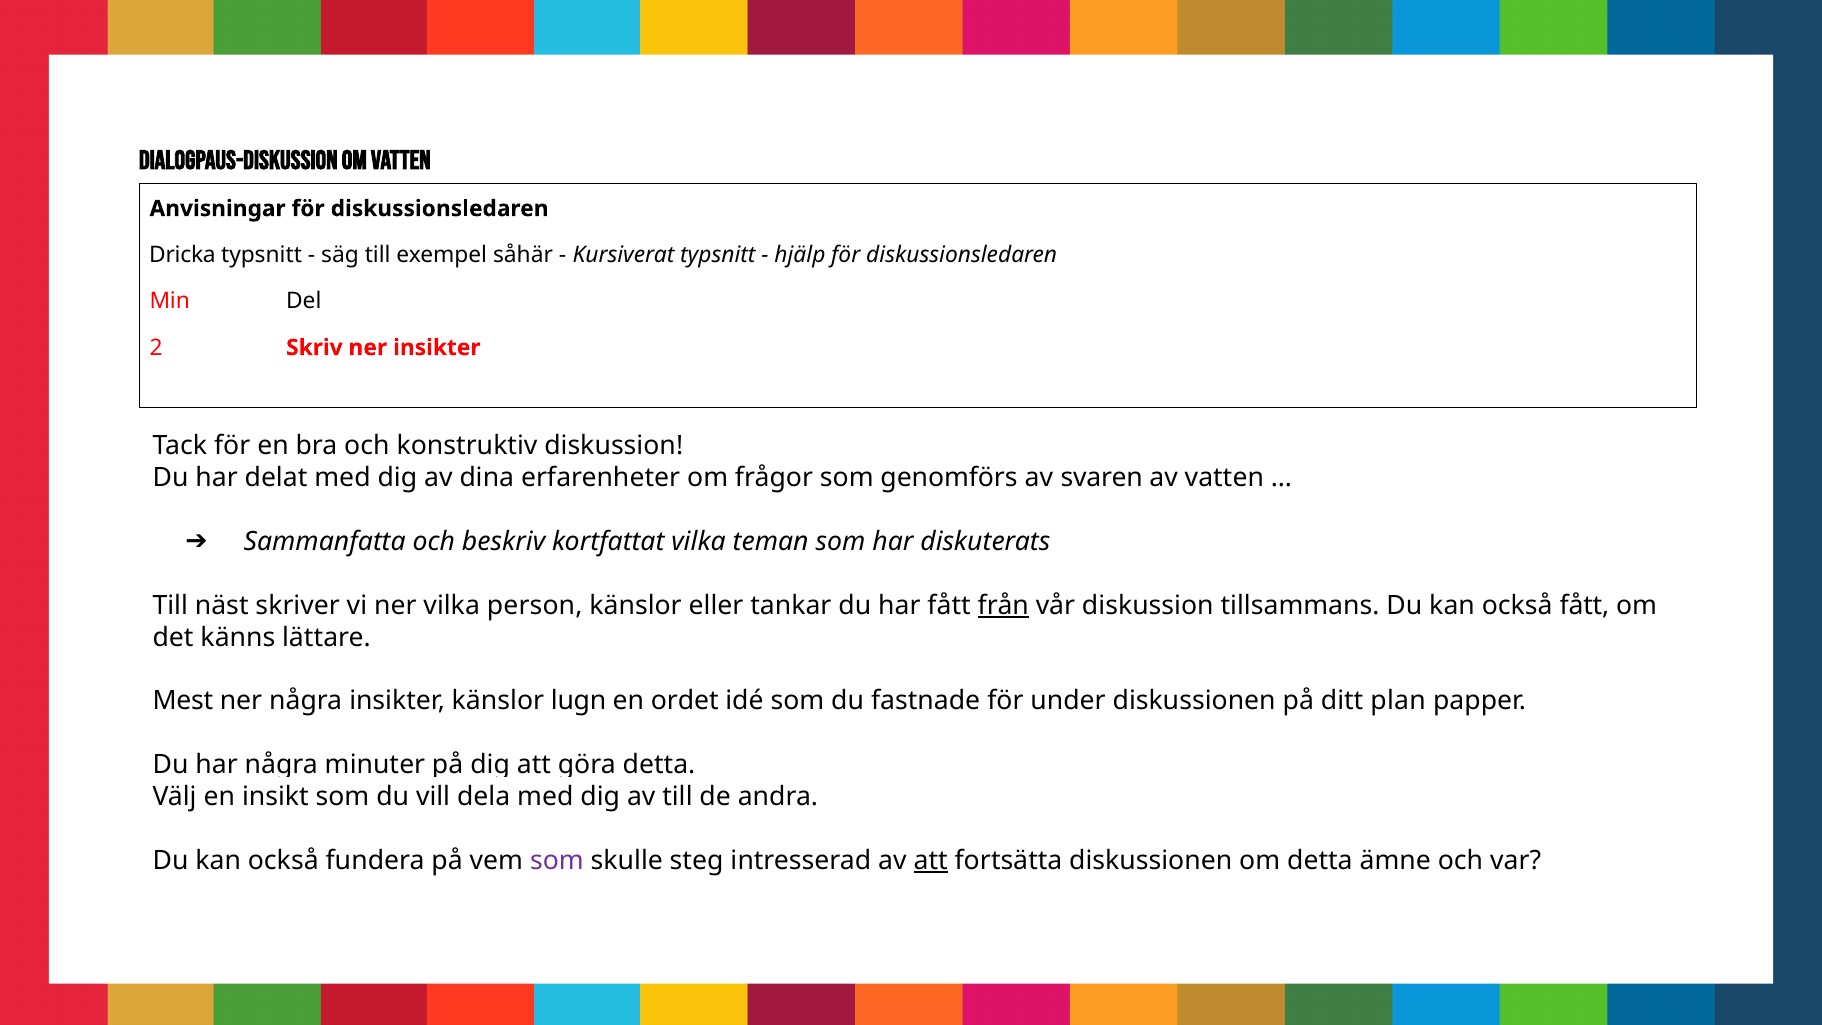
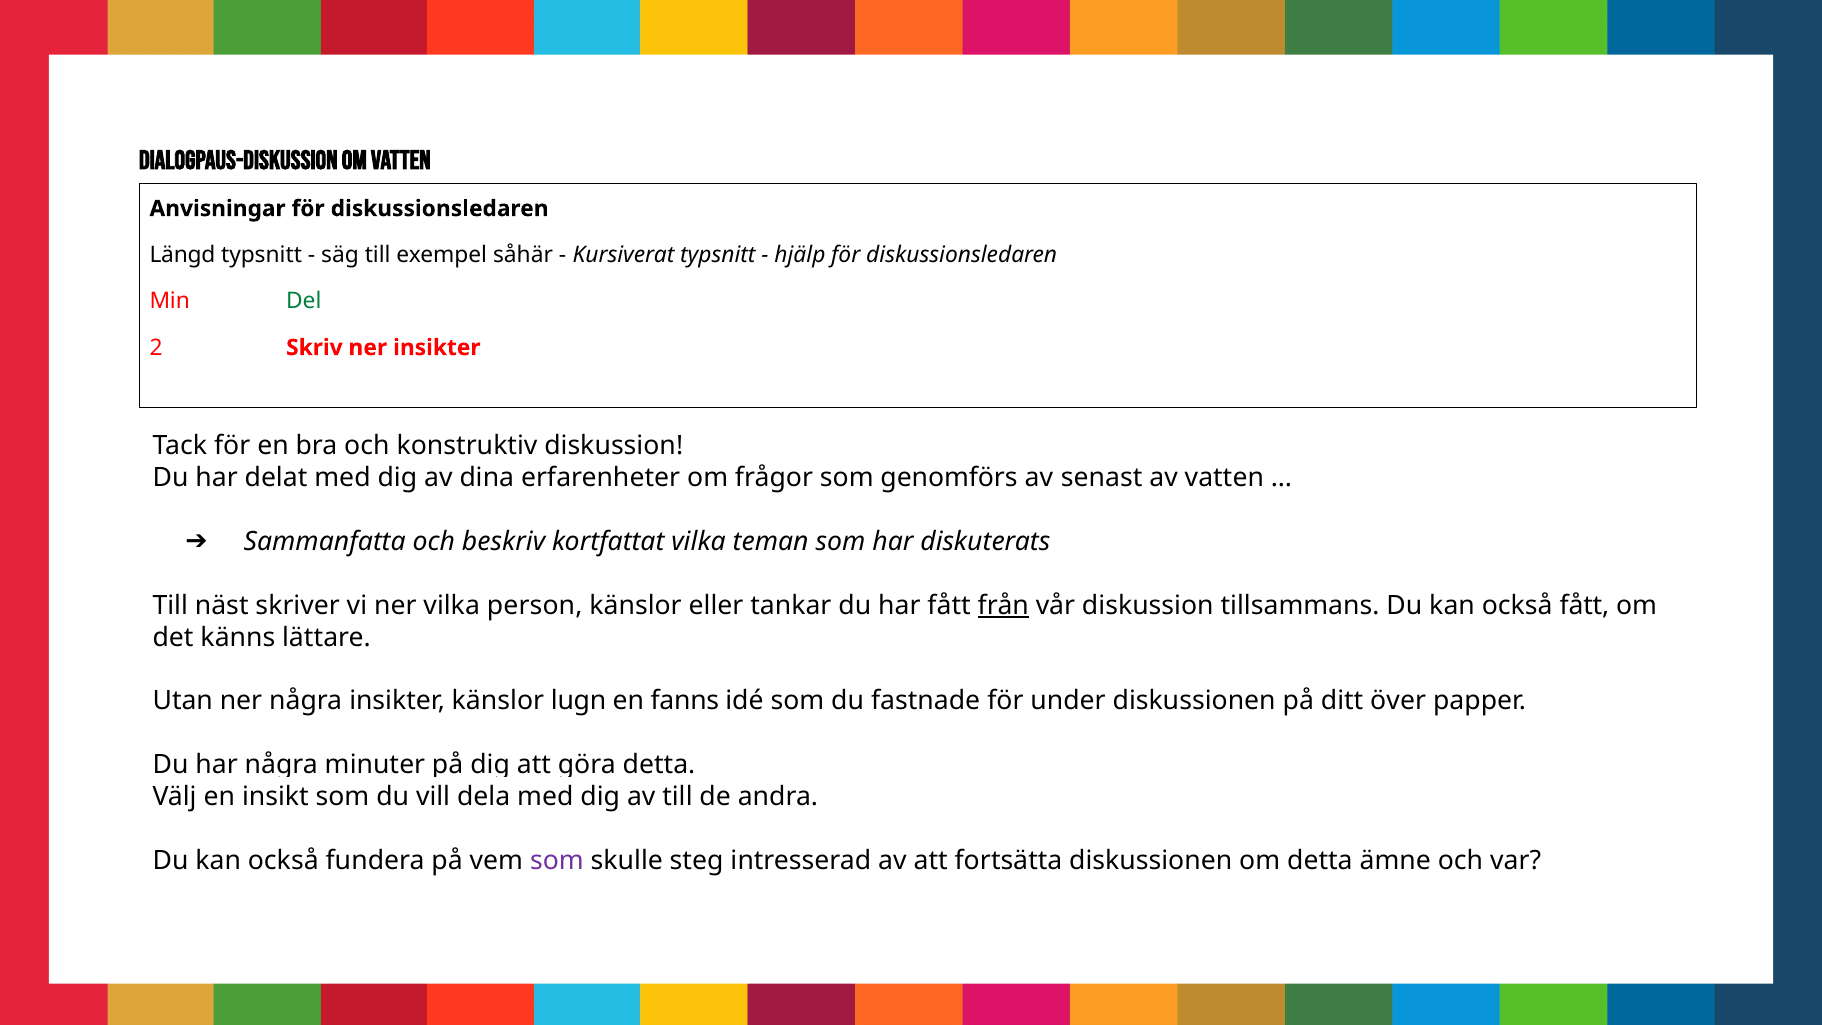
Dricka: Dricka -> Längd
Del colour: black -> green
svaren: svaren -> senast
Mest: Mest -> Utan
ordet: ordet -> fanns
plan: plan -> över
att at (931, 861) underline: present -> none
